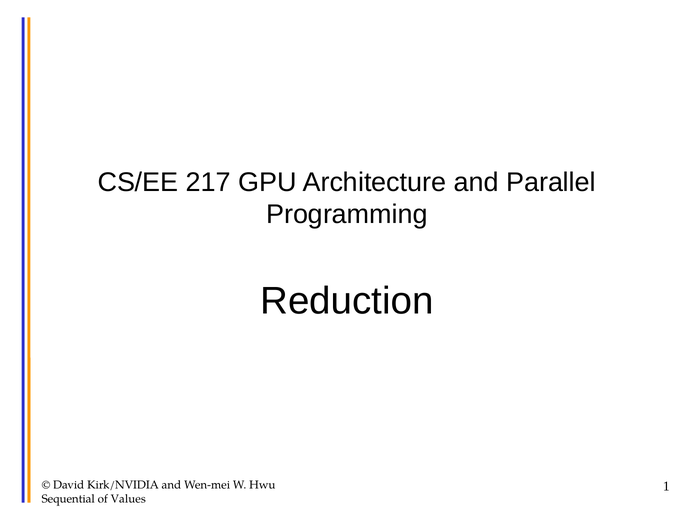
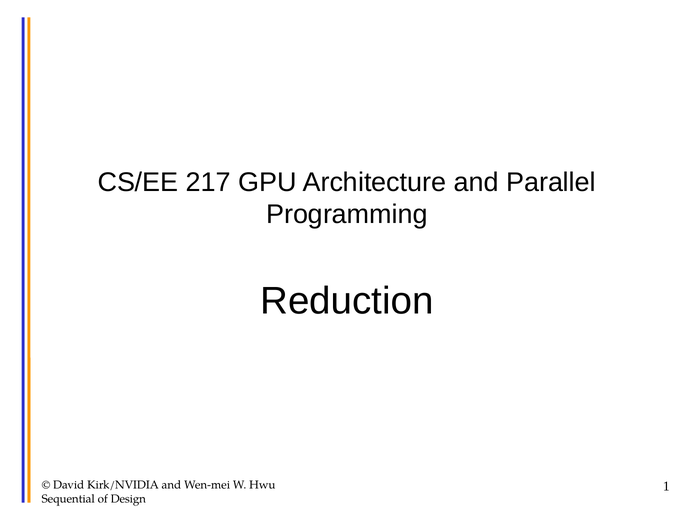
Values: Values -> Design
